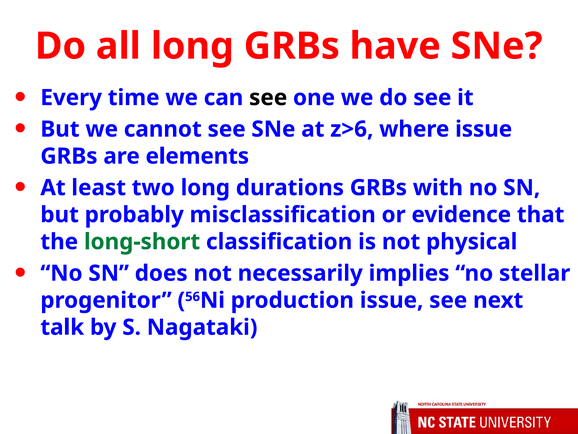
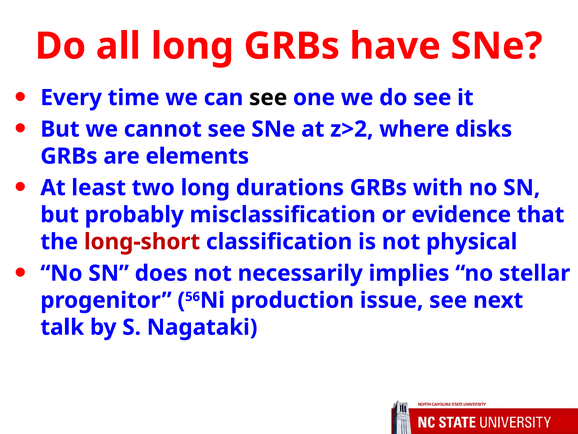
z>6: z>6 -> z>2
where issue: issue -> disks
long-short colour: green -> red
